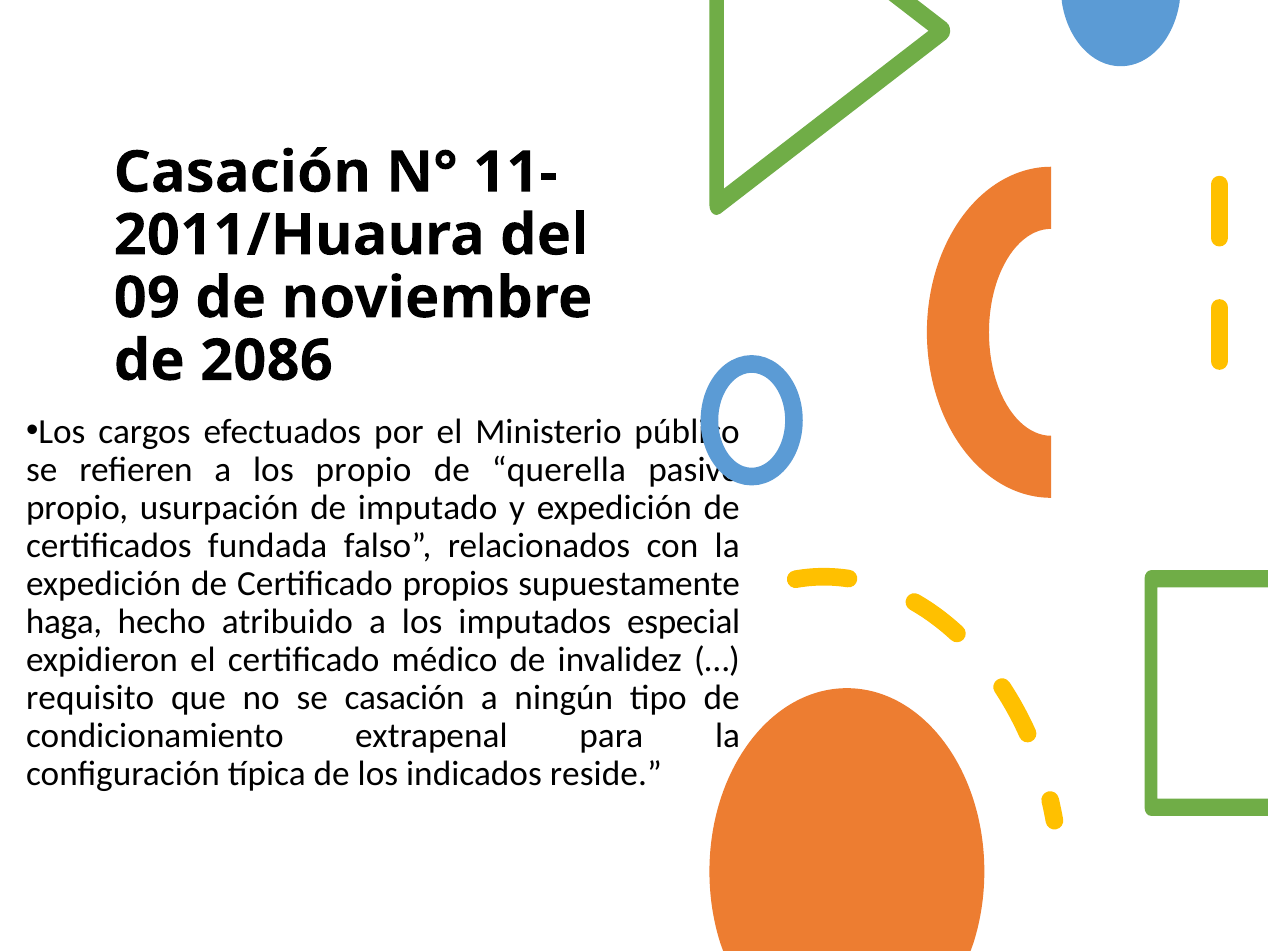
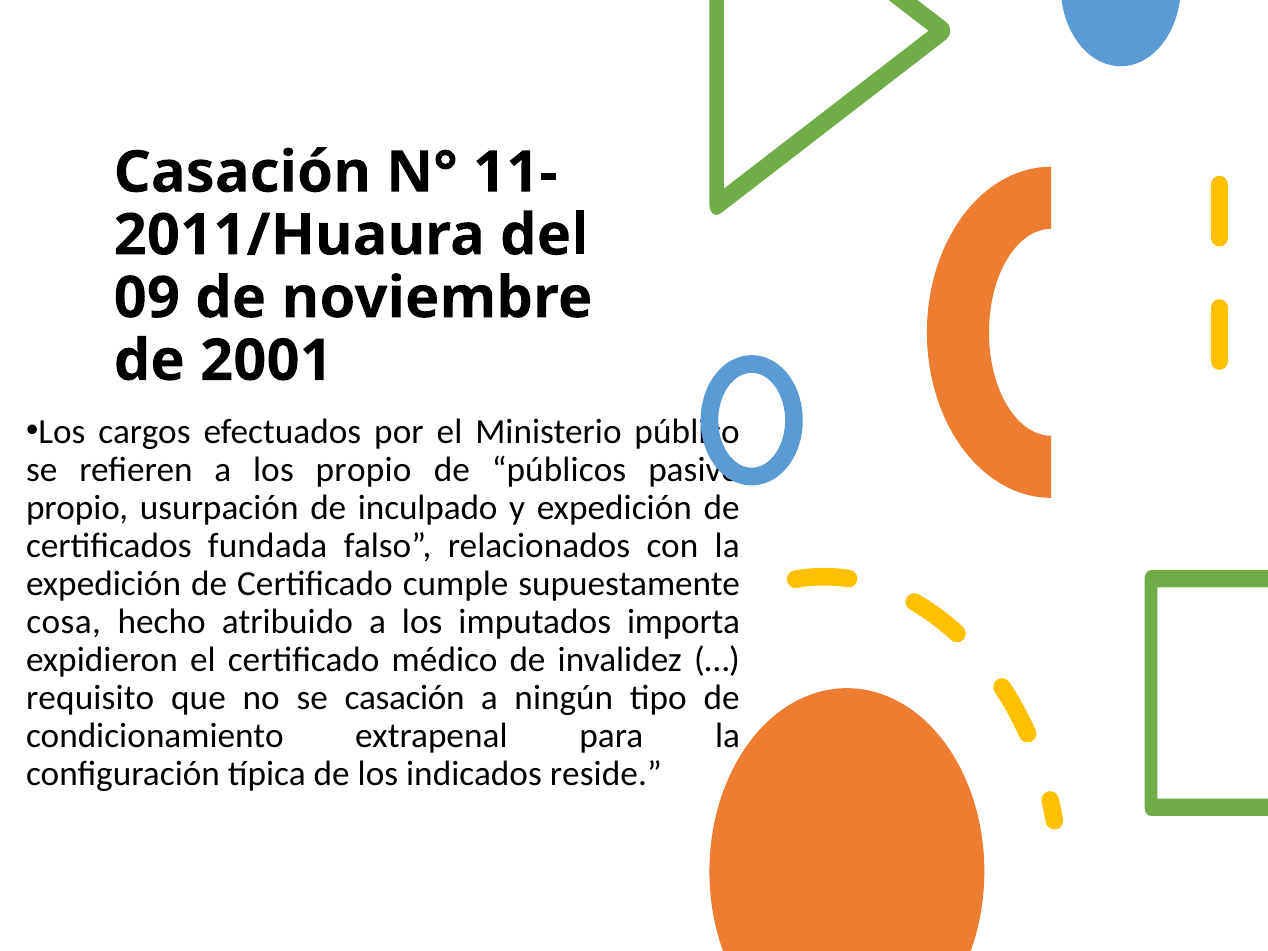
2086: 2086 -> 2001
querella: querella -> públicos
imputado: imputado -> inculpado
propios: propios -> cumple
haga: haga -> cosa
especial: especial -> importa
